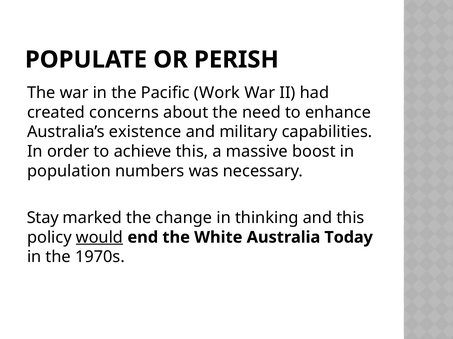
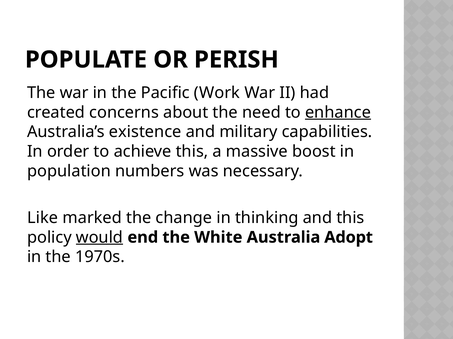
enhance underline: none -> present
Stay: Stay -> Like
Today: Today -> Adopt
